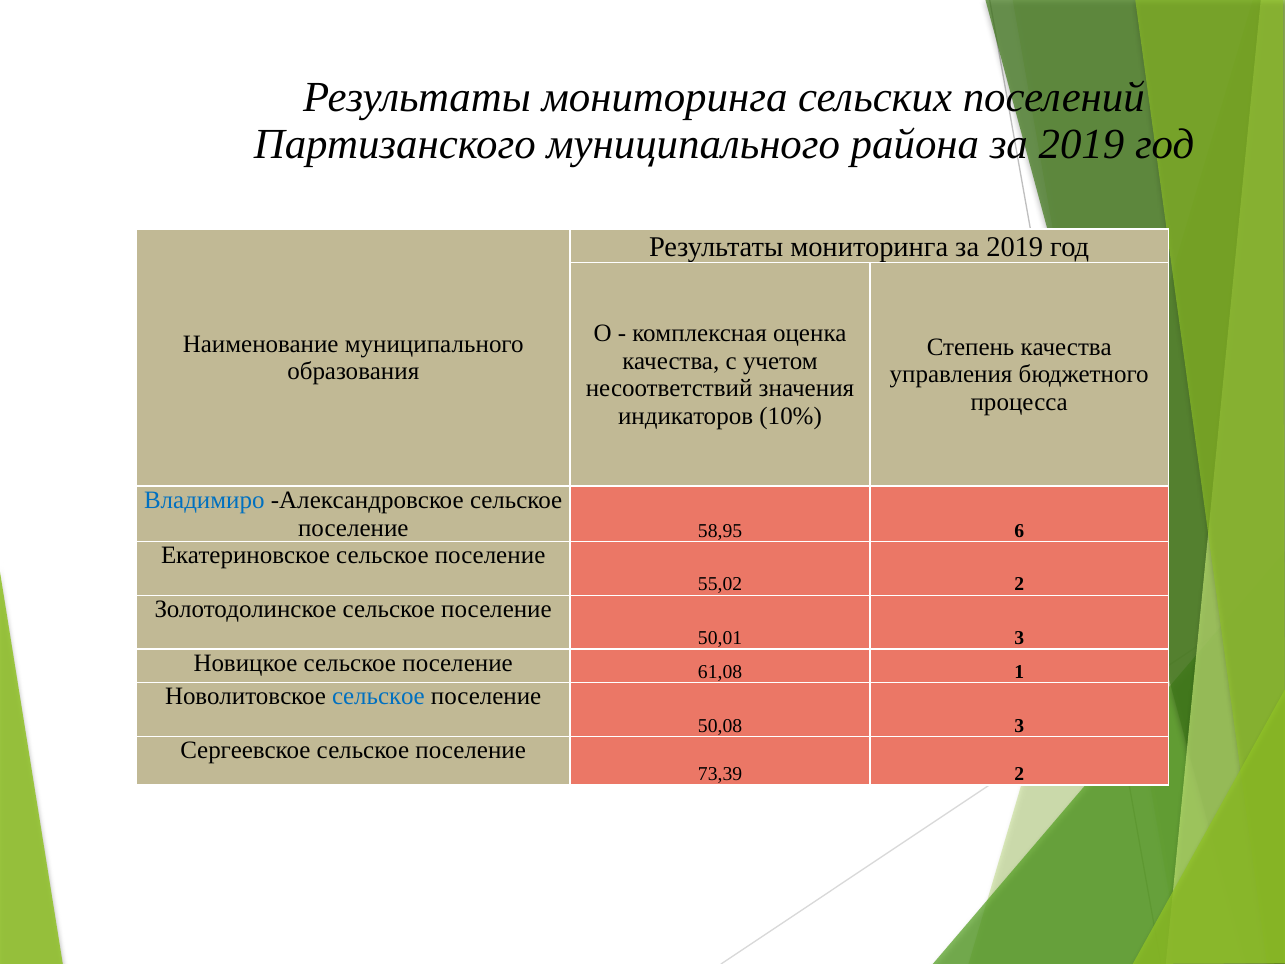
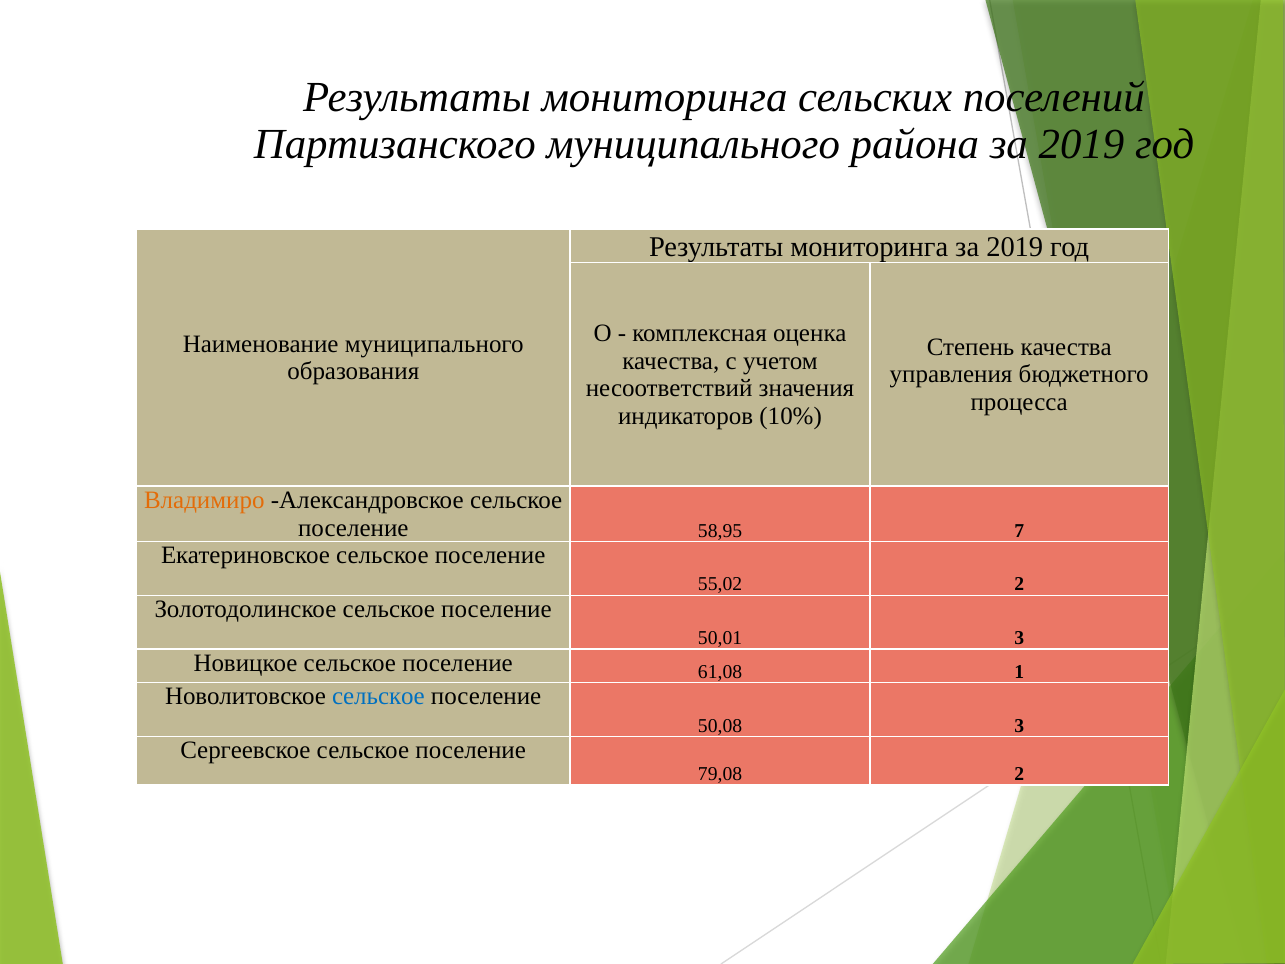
Владимиро colour: blue -> orange
6: 6 -> 7
73,39: 73,39 -> 79,08
